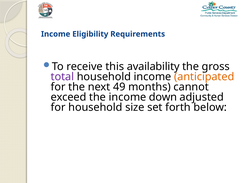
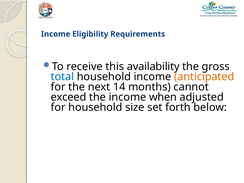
total colour: purple -> blue
49: 49 -> 14
down: down -> when
